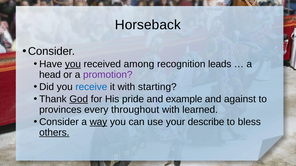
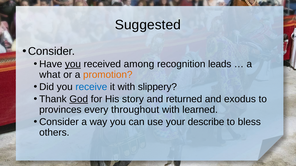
Horseback: Horseback -> Suggested
head: head -> what
promotion colour: purple -> orange
starting: starting -> slippery
pride: pride -> story
example: example -> returned
against: against -> exodus
way underline: present -> none
others underline: present -> none
